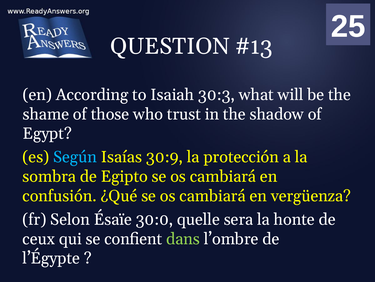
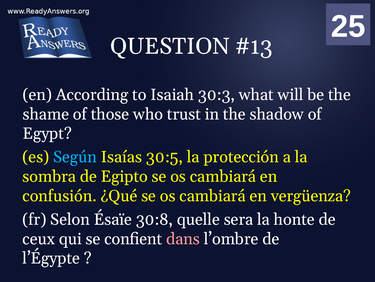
30:9: 30:9 -> 30:5
30:0: 30:0 -> 30:8
dans colour: light green -> pink
